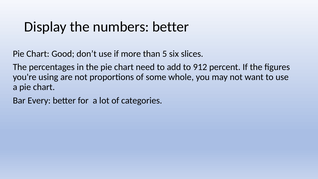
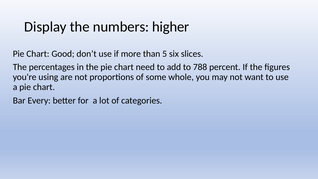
numbers better: better -> higher
912: 912 -> 788
